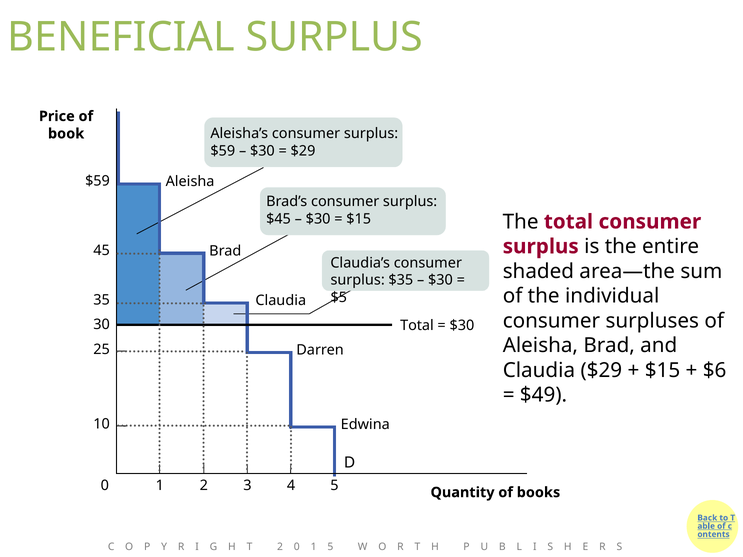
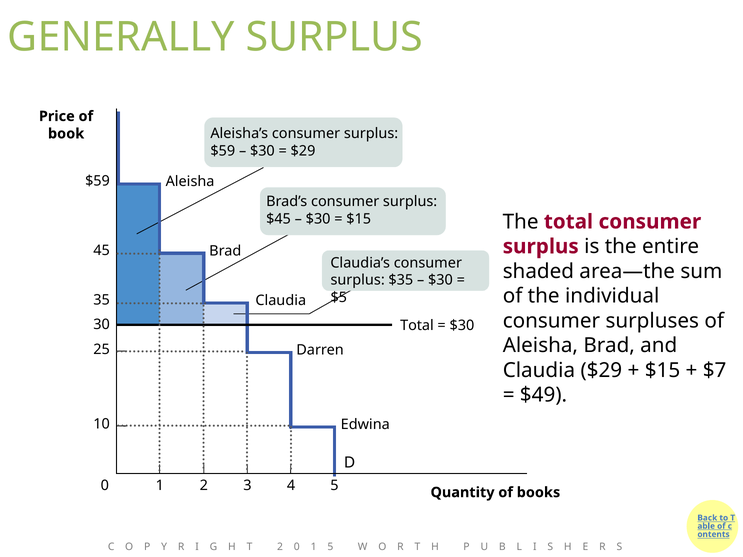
BENEFICIAL: BENEFICIAL -> GENERALLY
$6: $6 -> $7
